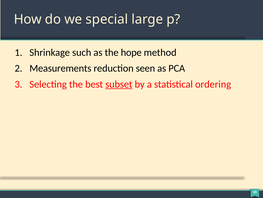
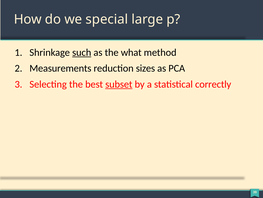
such underline: none -> present
hope: hope -> what
seen: seen -> sizes
ordering: ordering -> correctly
